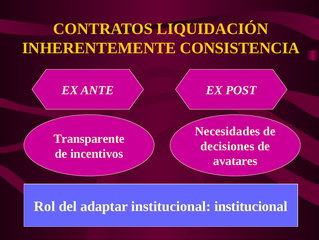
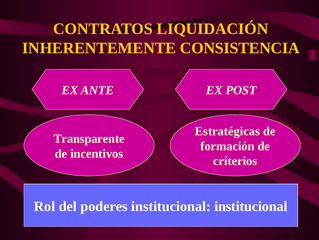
Necesidades: Necesidades -> Estratégicas
decisiones: decisiones -> formación
avatares: avatares -> criterios
adaptar: adaptar -> poderes
